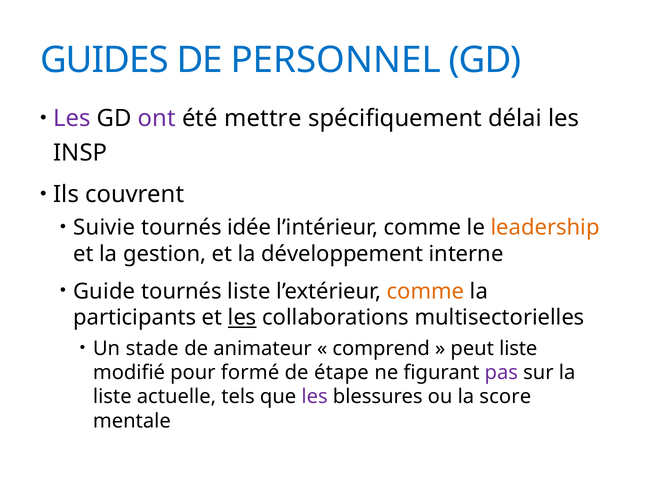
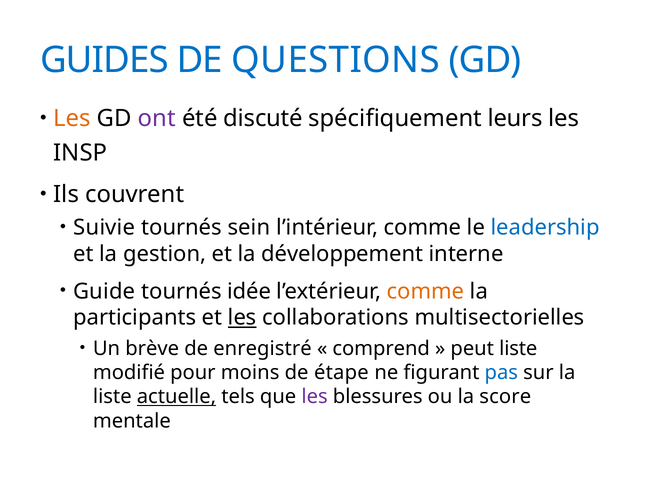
PERSONNEL: PERSONNEL -> QUESTIONS
Les at (72, 119) colour: purple -> orange
mettre: mettre -> discuté
délai: délai -> leurs
idée: idée -> sein
leadership colour: orange -> blue
tournés liste: liste -> idée
stade: stade -> brève
animateur: animateur -> enregistré
formé: formé -> moins
pas colour: purple -> blue
actuelle underline: none -> present
